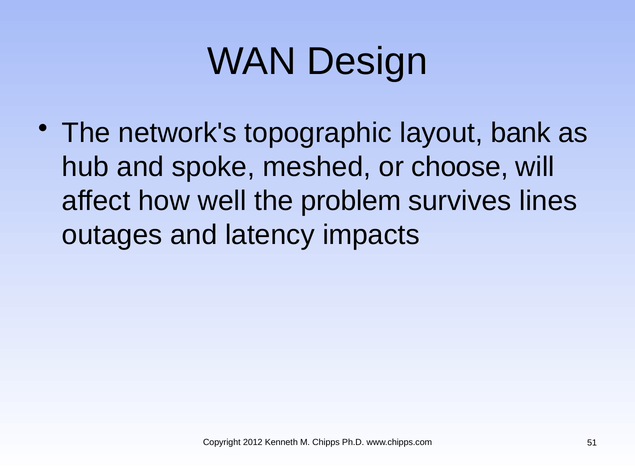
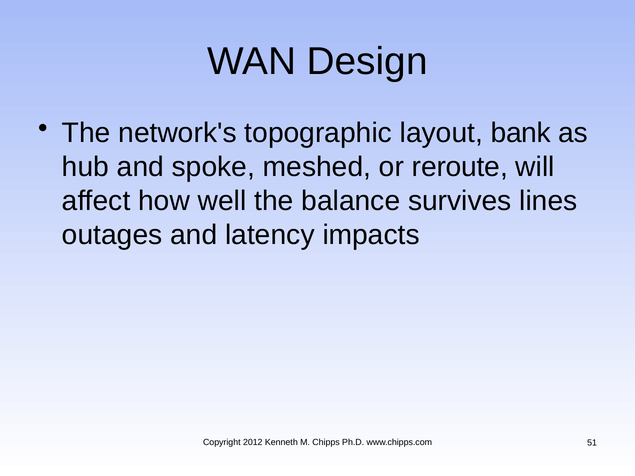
choose: choose -> reroute
problem: problem -> balance
